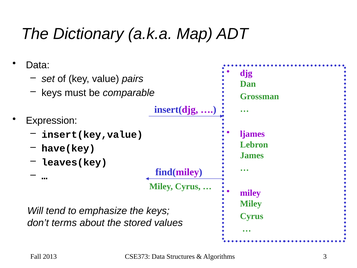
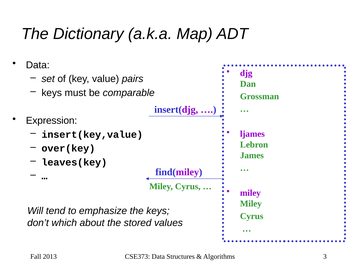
have(key: have(key -> over(key
terms: terms -> which
